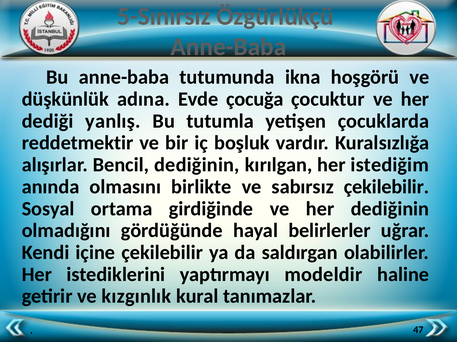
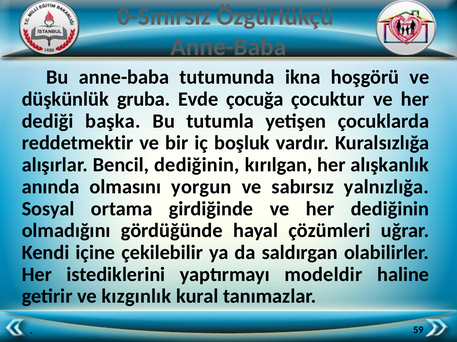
5-Sınırsız: 5-Sınırsız -> 0-Sınırsız
adına: adına -> gruba
yanlış: yanlış -> başka
istediğim: istediğim -> alışkanlık
birlikte: birlikte -> yorgun
sabırsız çekilebilir: çekilebilir -> yalnızlığa
belirlerler: belirlerler -> çözümleri
47: 47 -> 59
